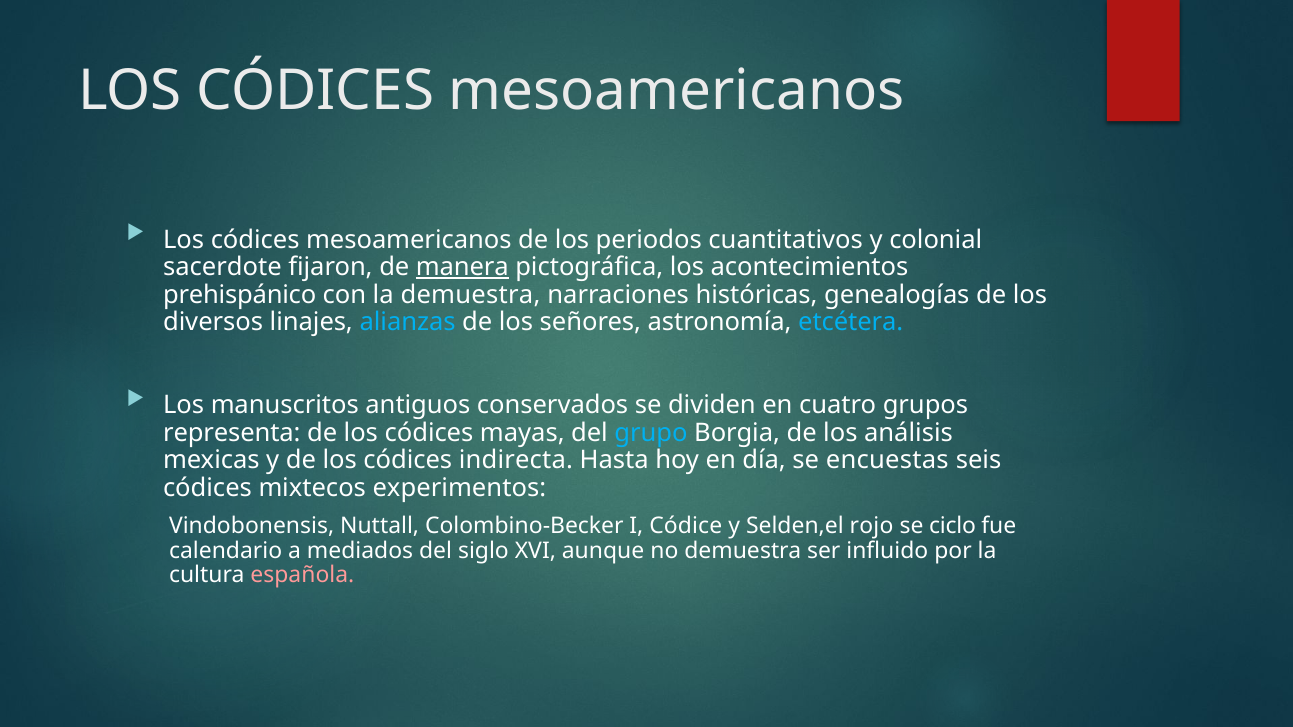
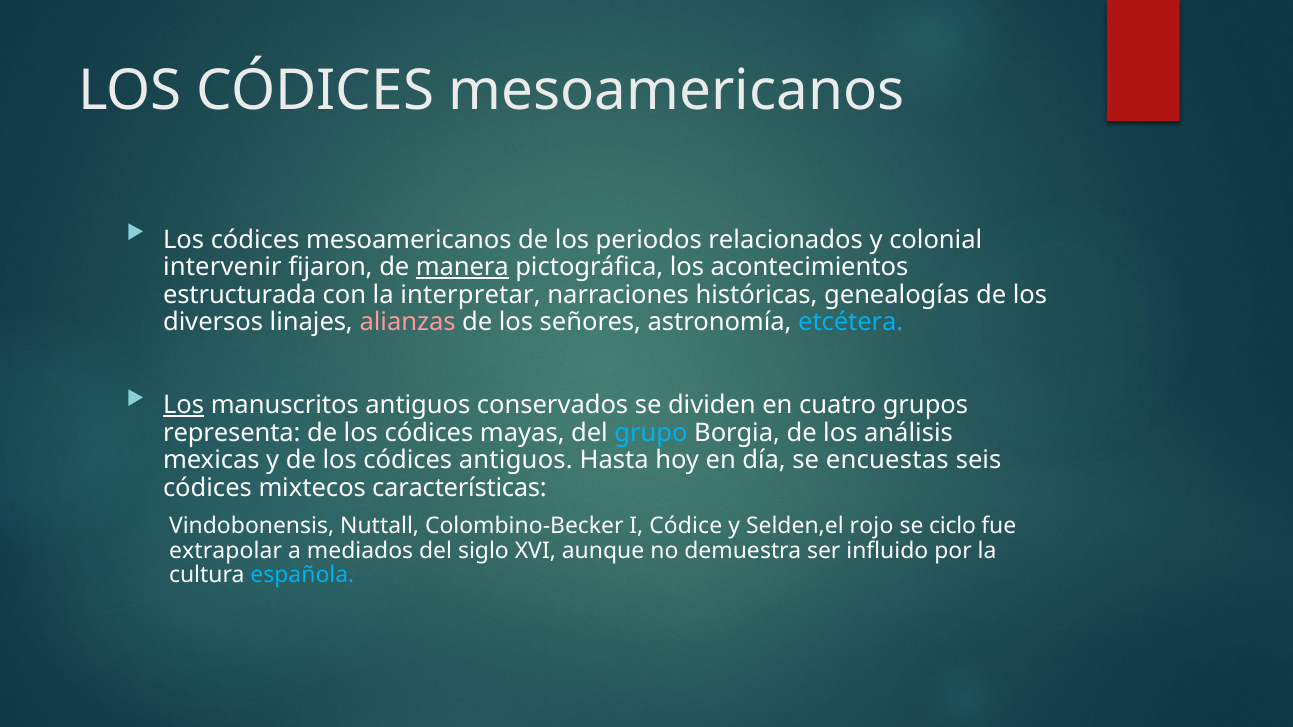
cuantitativos: cuantitativos -> relacionados
sacerdote: sacerdote -> intervenir
prehispánico: prehispánico -> estructurada
la demuestra: demuestra -> interpretar
alianzas colour: light blue -> pink
Los at (184, 405) underline: none -> present
códices indirecta: indirecta -> antiguos
experimentos: experimentos -> características
calendario: calendario -> extrapolar
española colour: pink -> light blue
